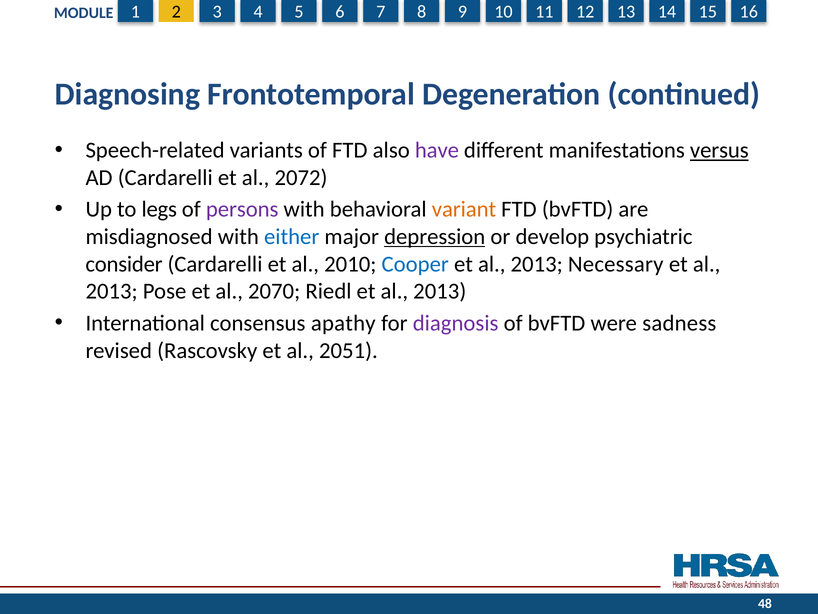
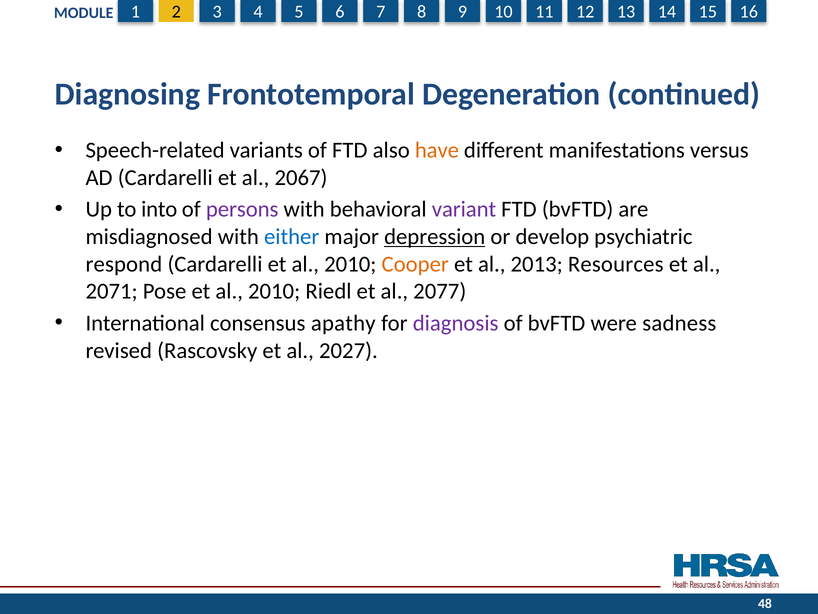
have colour: purple -> orange
versus underline: present -> none
2072: 2072 -> 2067
legs: legs -> into
variant colour: orange -> purple
consider: consider -> respond
Cooper colour: blue -> orange
Necessary: Necessary -> Resources
2013 at (112, 291): 2013 -> 2071
Pose et al 2070: 2070 -> 2010
Riedl et al 2013: 2013 -> 2077
2051: 2051 -> 2027
